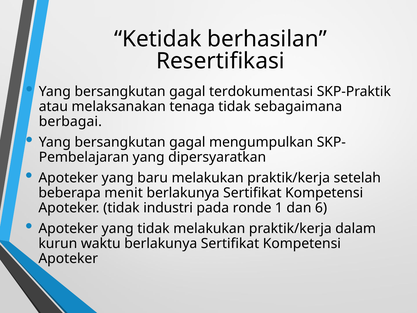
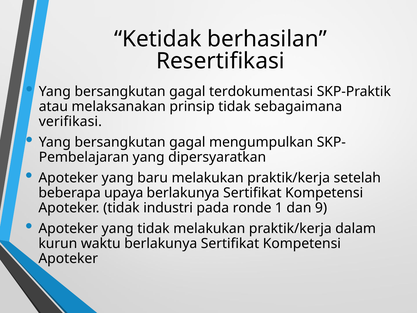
tenaga: tenaga -> prinsip
berbagai: berbagai -> verifikasi
menit: menit -> upaya
6: 6 -> 9
